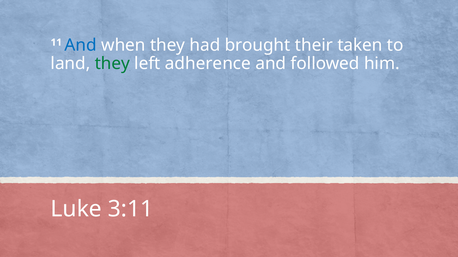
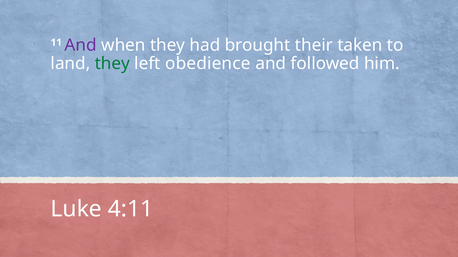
And at (81, 45) colour: blue -> purple
adherence: adherence -> obedience
3:11: 3:11 -> 4:11
